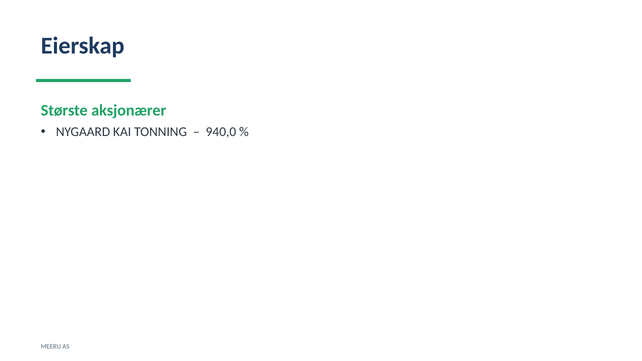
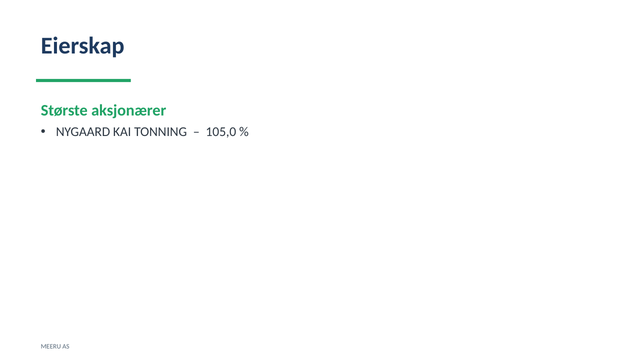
940,0: 940,0 -> 105,0
